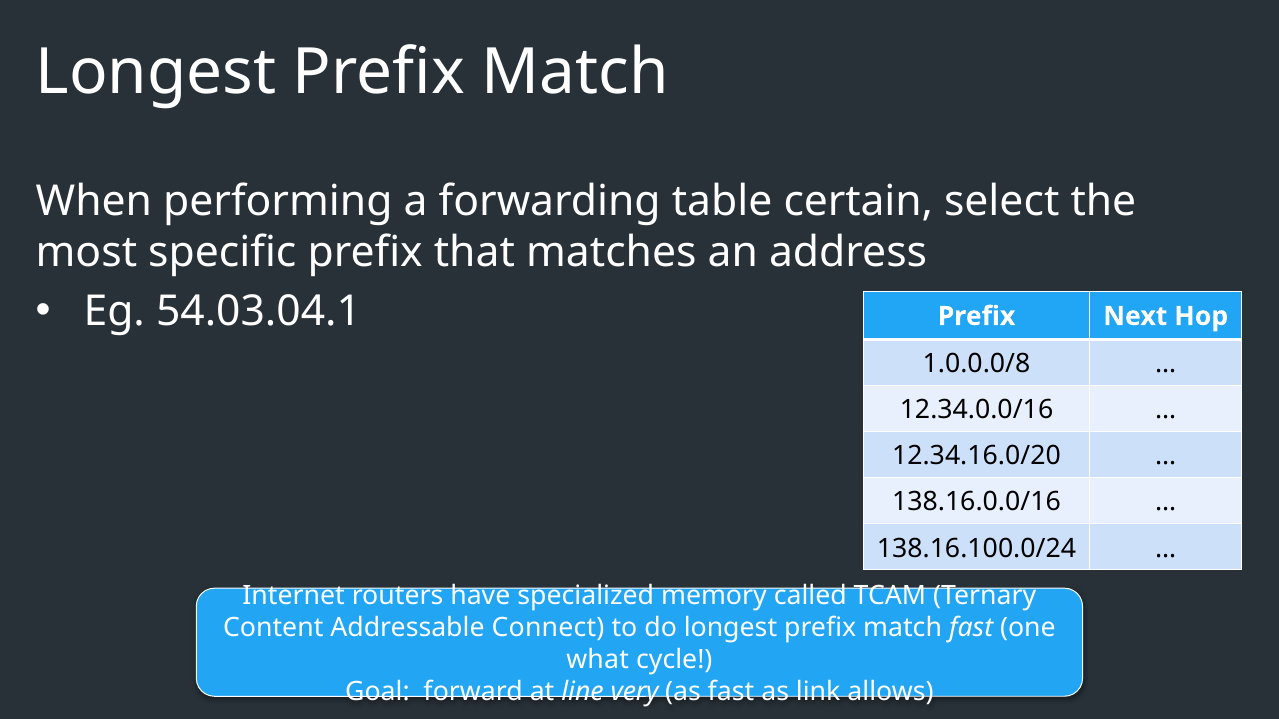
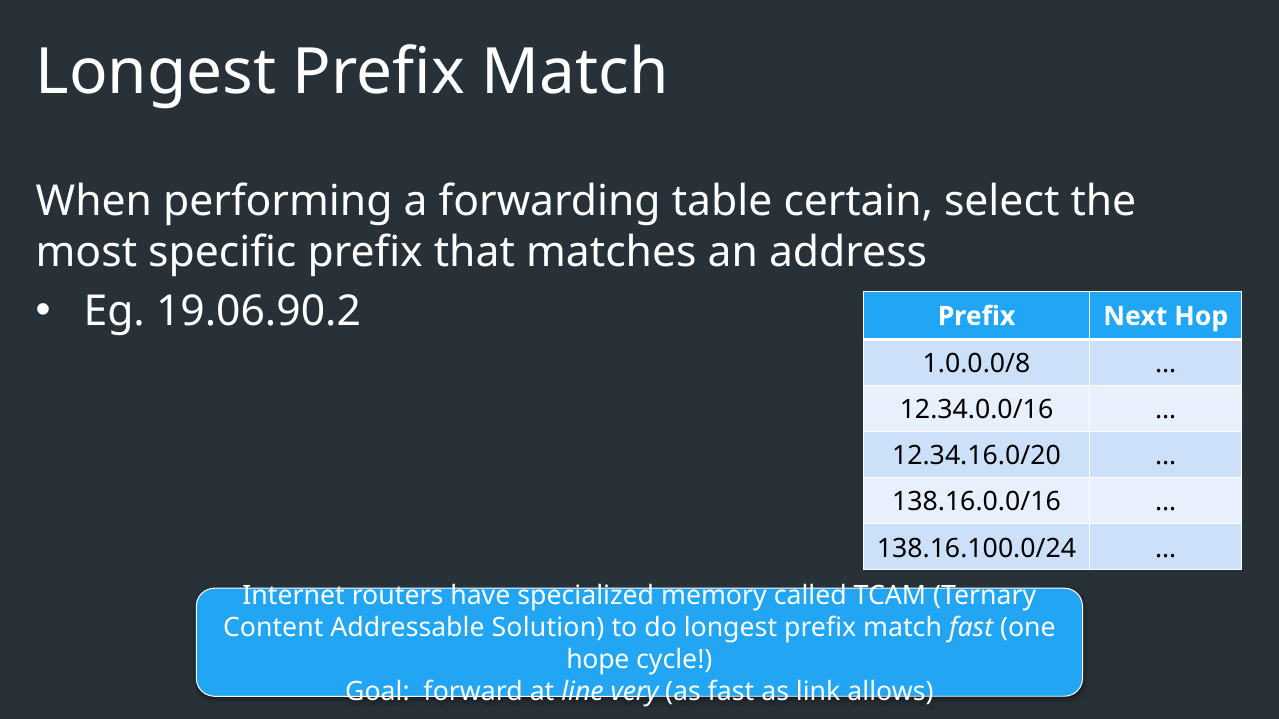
54.03.04.1: 54.03.04.1 -> 19.06.90.2
Connect: Connect -> Solution
what: what -> hope
